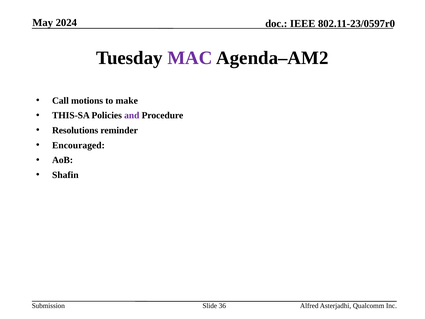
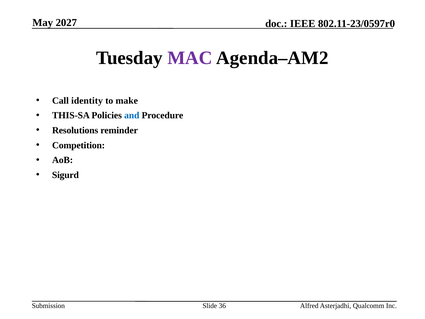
2024: 2024 -> 2027
motions: motions -> identity
and colour: purple -> blue
Encouraged: Encouraged -> Competition
Shafin: Shafin -> Sigurd
